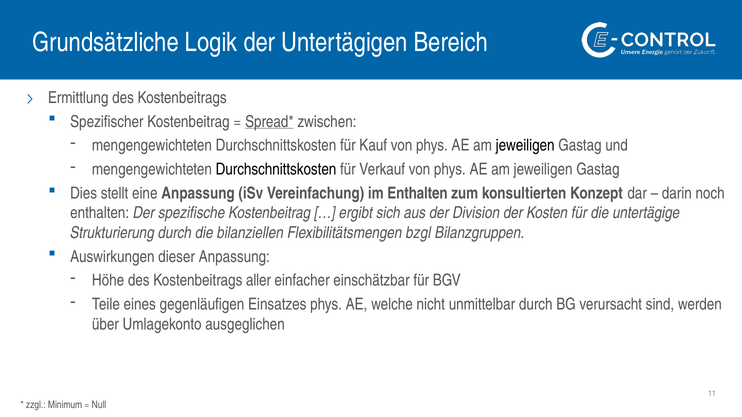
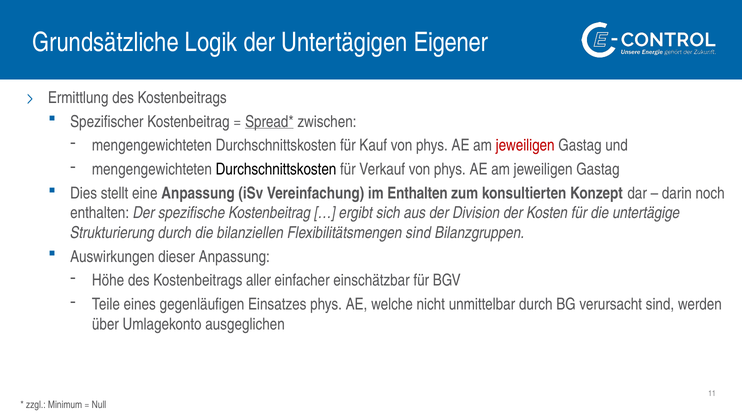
Bereich: Bereich -> Eigener
jeweiligen at (525, 146) colour: black -> red
Flexibilitätsmengen bzgl: bzgl -> sind
